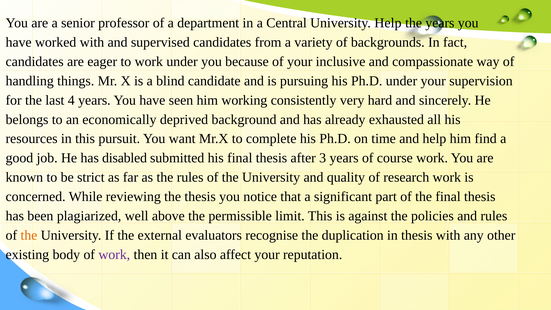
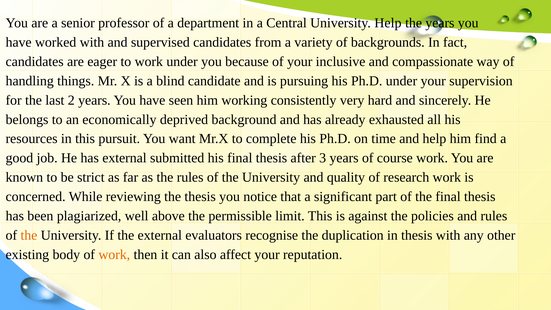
4: 4 -> 2
has disabled: disabled -> external
work at (114, 254) colour: purple -> orange
